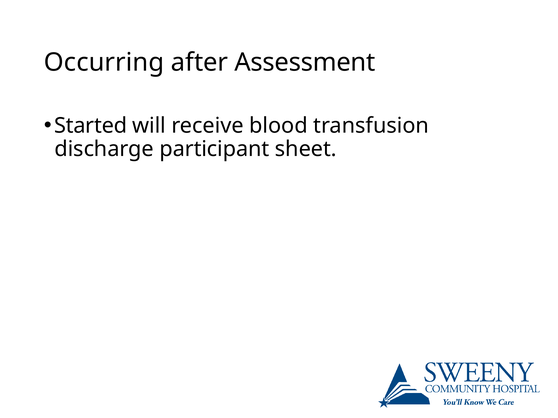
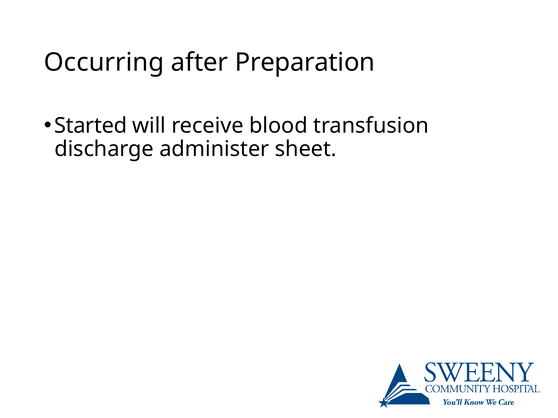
Assessment: Assessment -> Preparation
participant: participant -> administer
